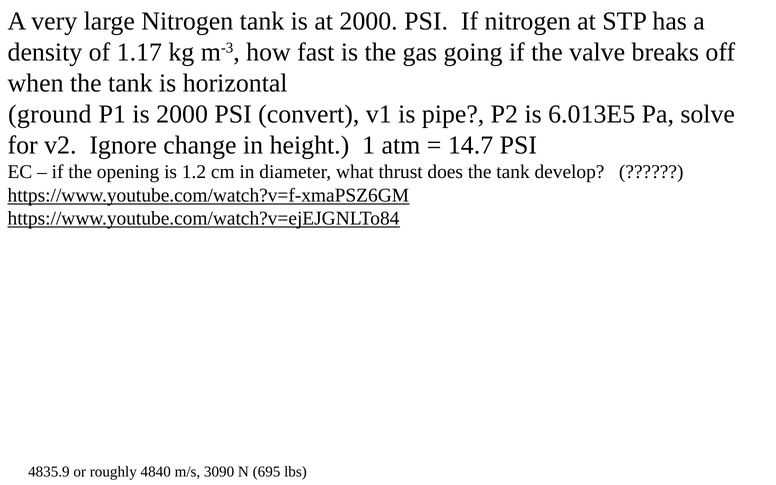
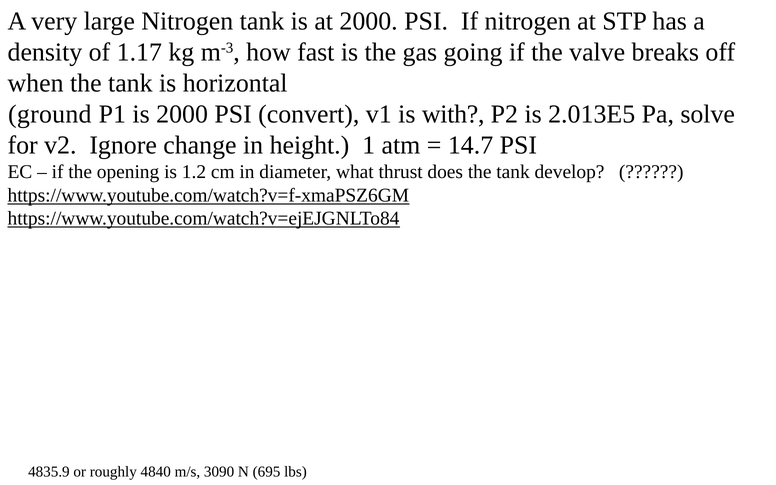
pipe: pipe -> with
6.013E5: 6.013E5 -> 2.013E5
